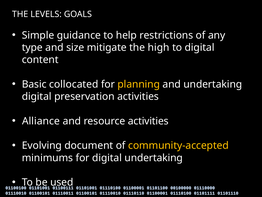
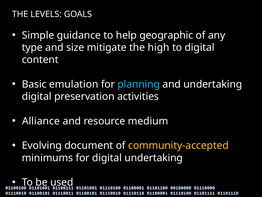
restrictions: restrictions -> geographic
collocated: collocated -> emulation
planning colour: yellow -> light blue
resource activities: activities -> medium
